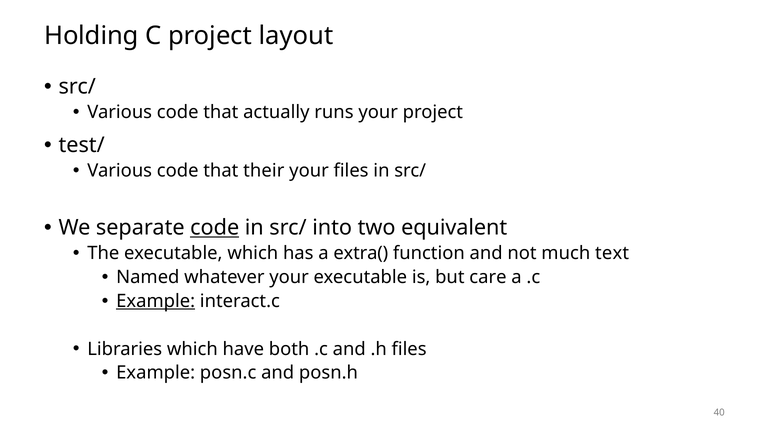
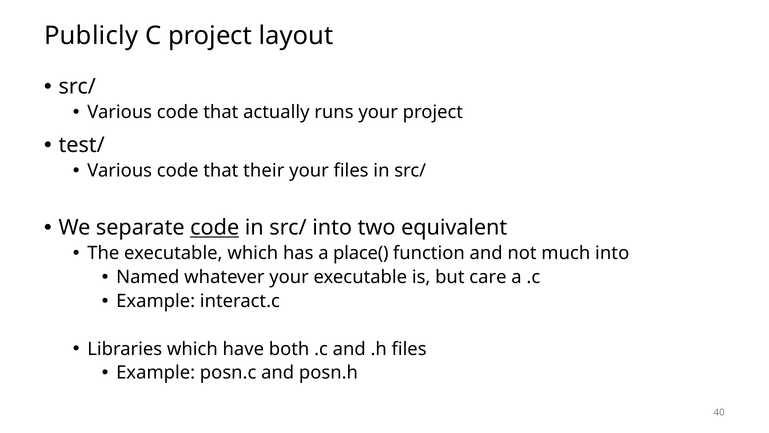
Holding: Holding -> Publicly
extra(: extra( -> place(
much text: text -> into
Example at (156, 301) underline: present -> none
